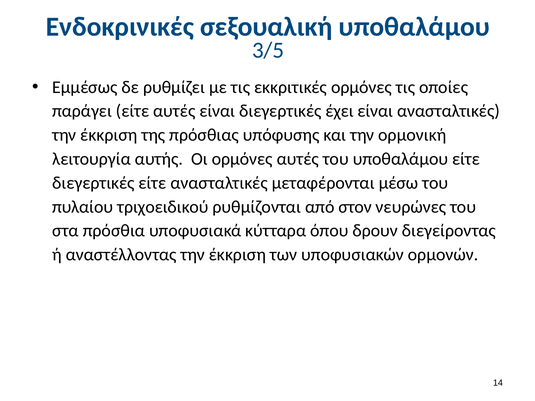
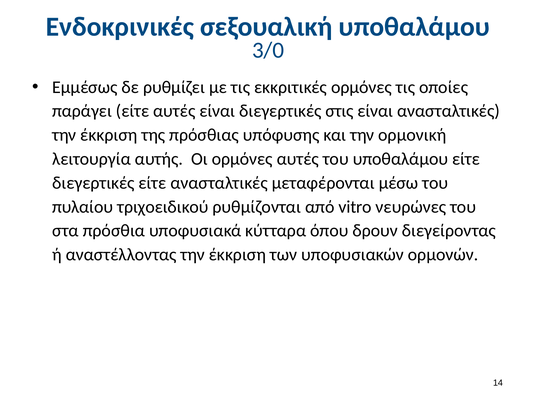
3/5: 3/5 -> 3/0
έχει: έχει -> στις
στον: στον -> vitro
